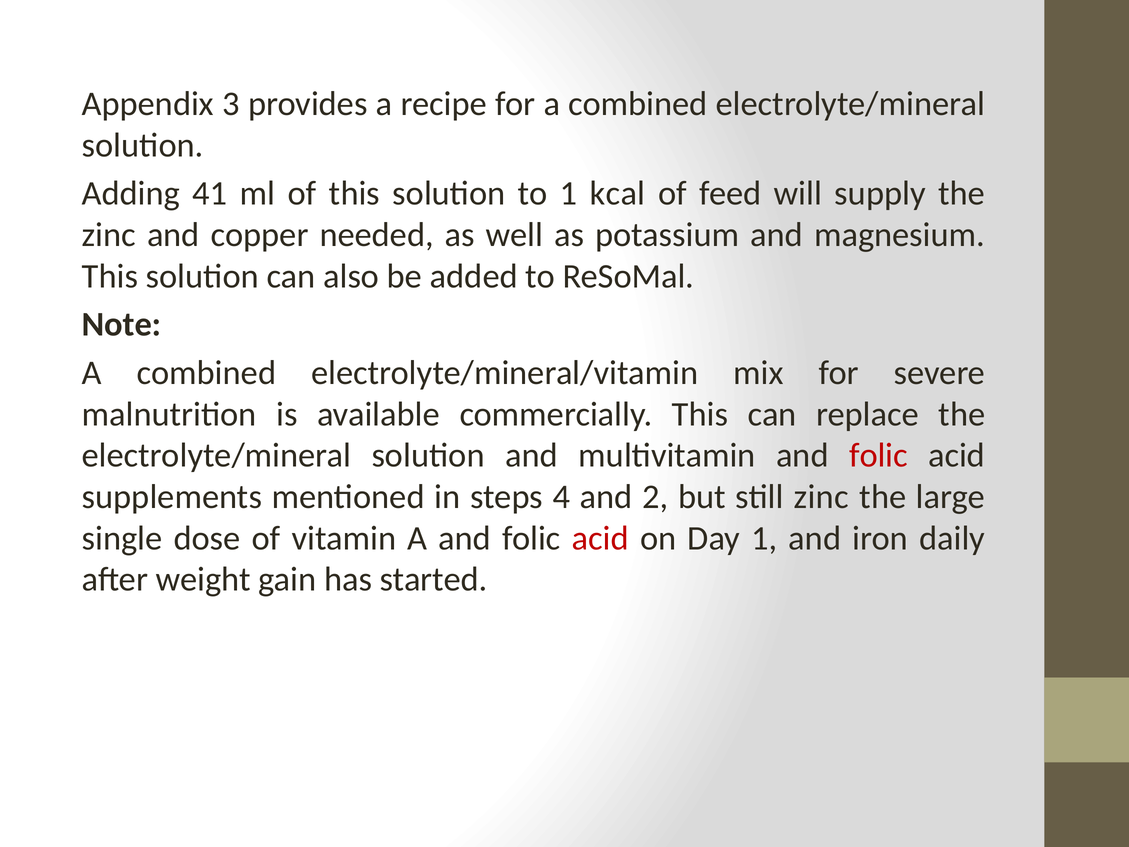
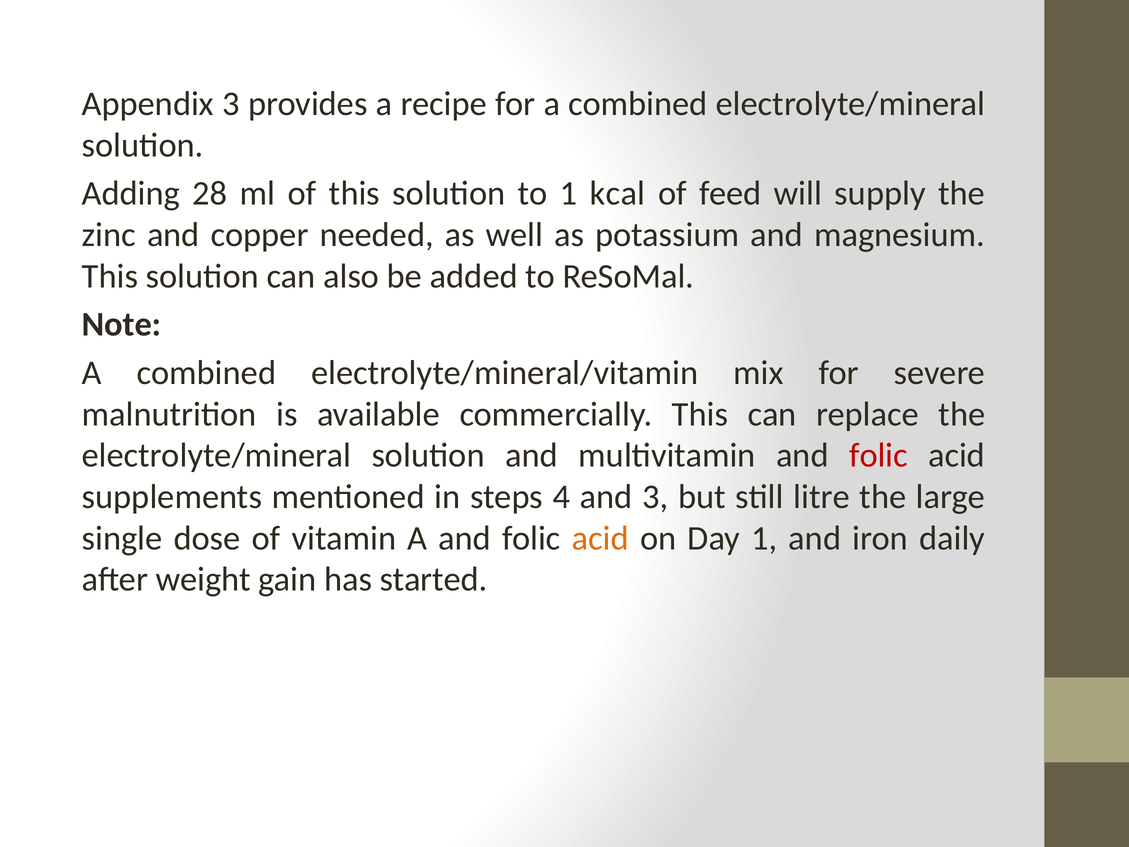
41: 41 -> 28
and 2: 2 -> 3
still zinc: zinc -> litre
acid at (600, 538) colour: red -> orange
